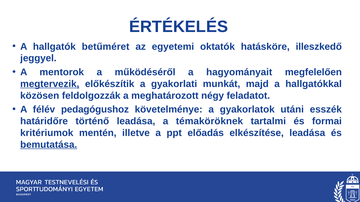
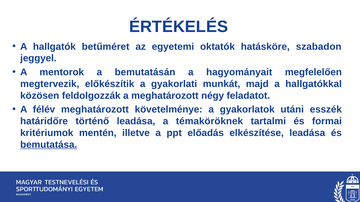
illeszkedő: illeszkedő -> szabadon
működéséről: működéséről -> bemutatásán
megtervezik underline: present -> none
félév pedagógushoz: pedagógushoz -> meghatározott
